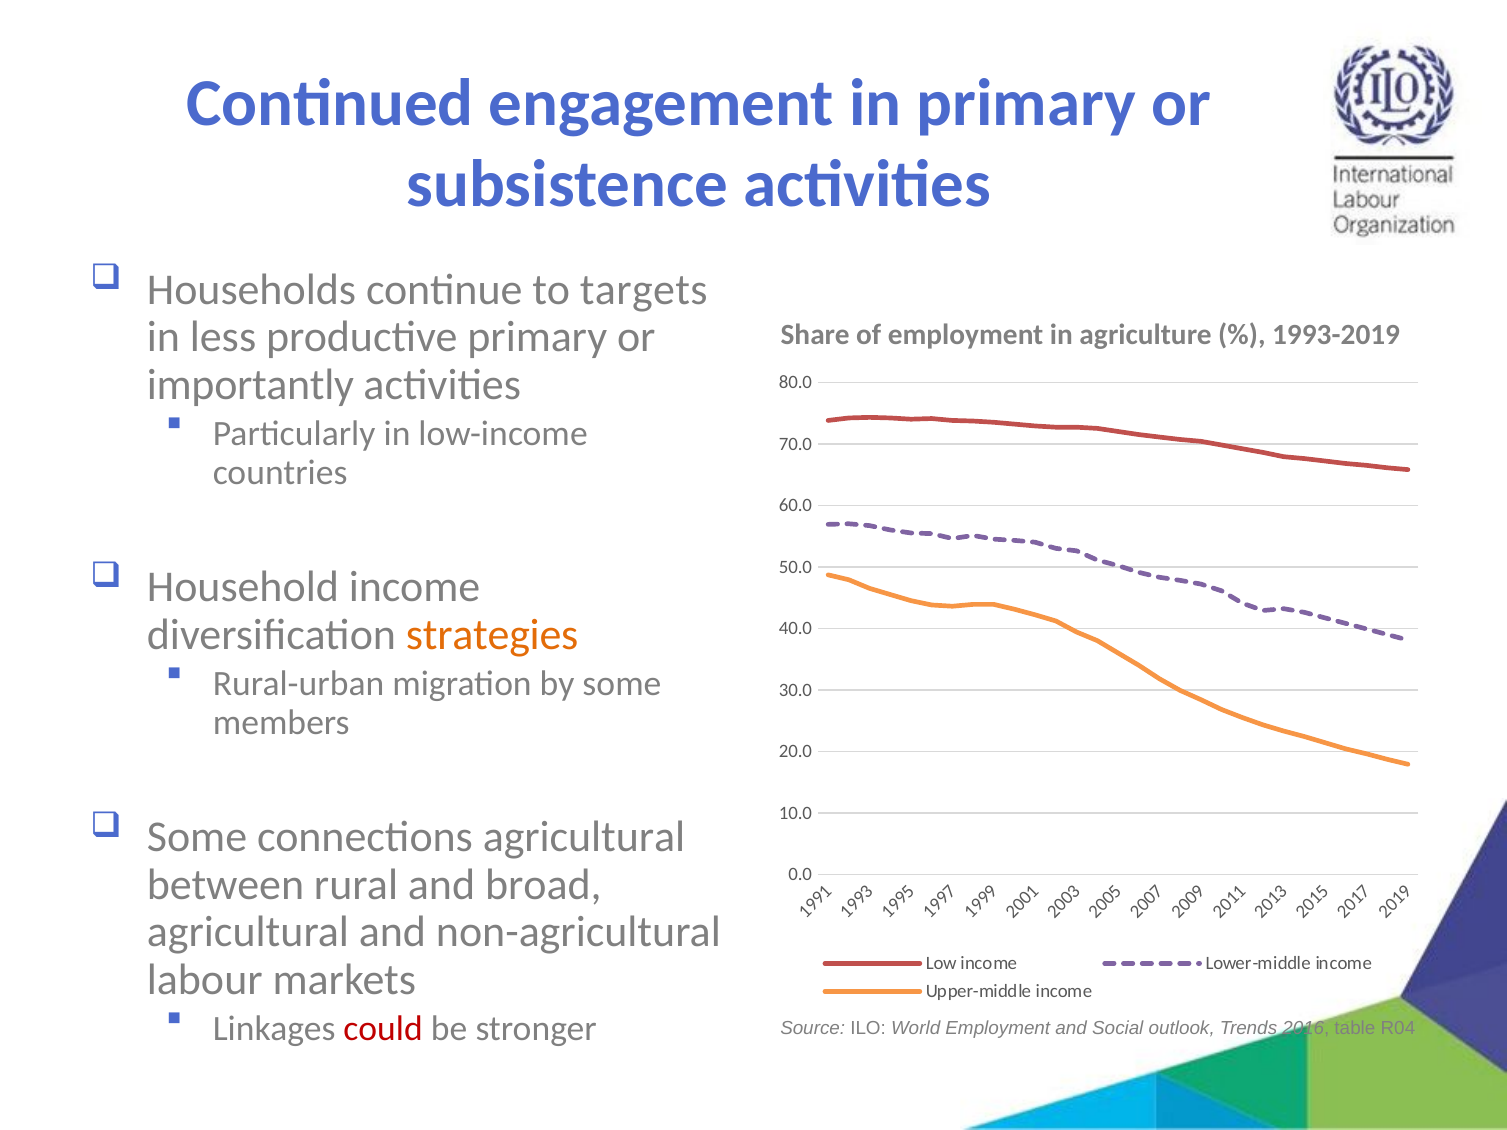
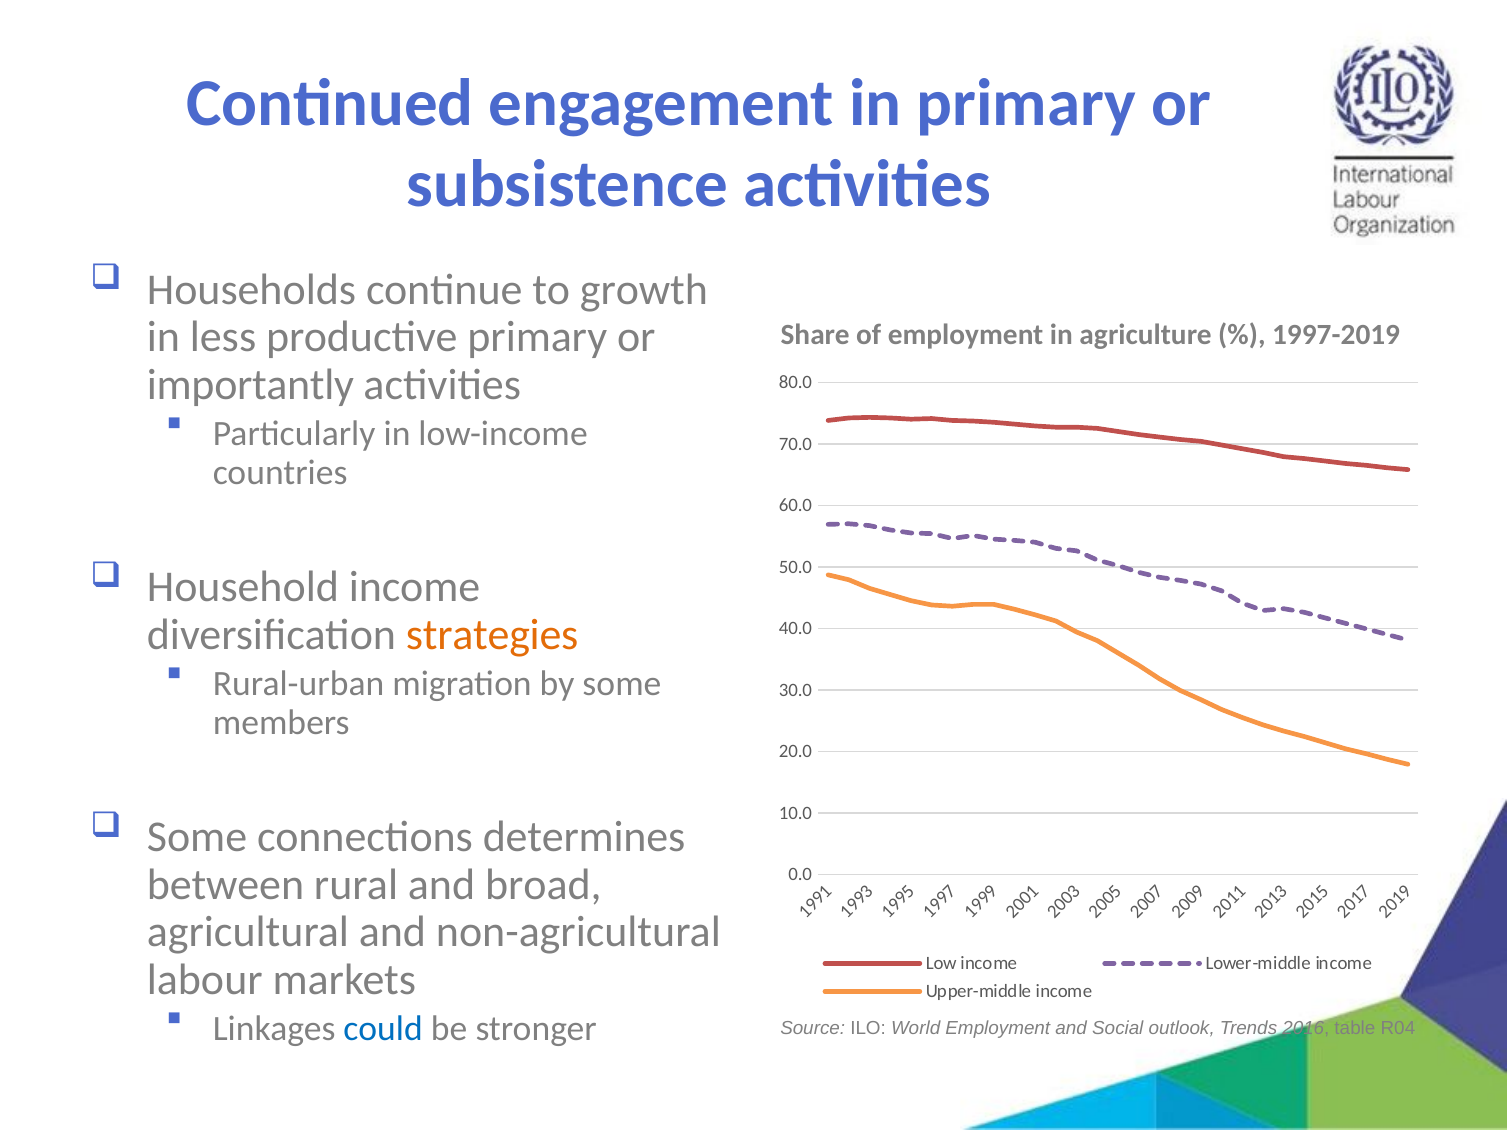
targets: targets -> growth
1993-2019: 1993-2019 -> 1997-2019
connections agricultural: agricultural -> determines
could colour: red -> blue
